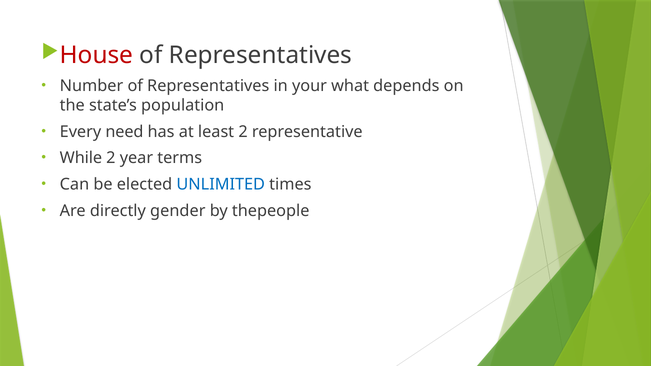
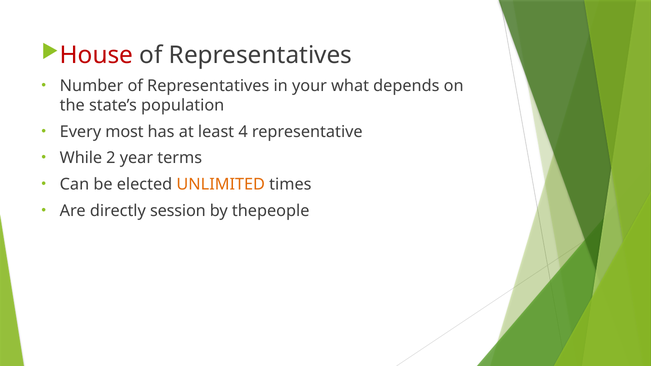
need: need -> most
least 2: 2 -> 4
UNLIMITED colour: blue -> orange
gender: gender -> session
